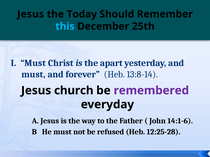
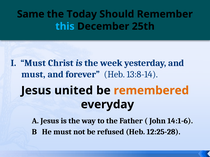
Jesus at (31, 14): Jesus -> Same
apart: apart -> week
church: church -> united
remembered colour: purple -> orange
